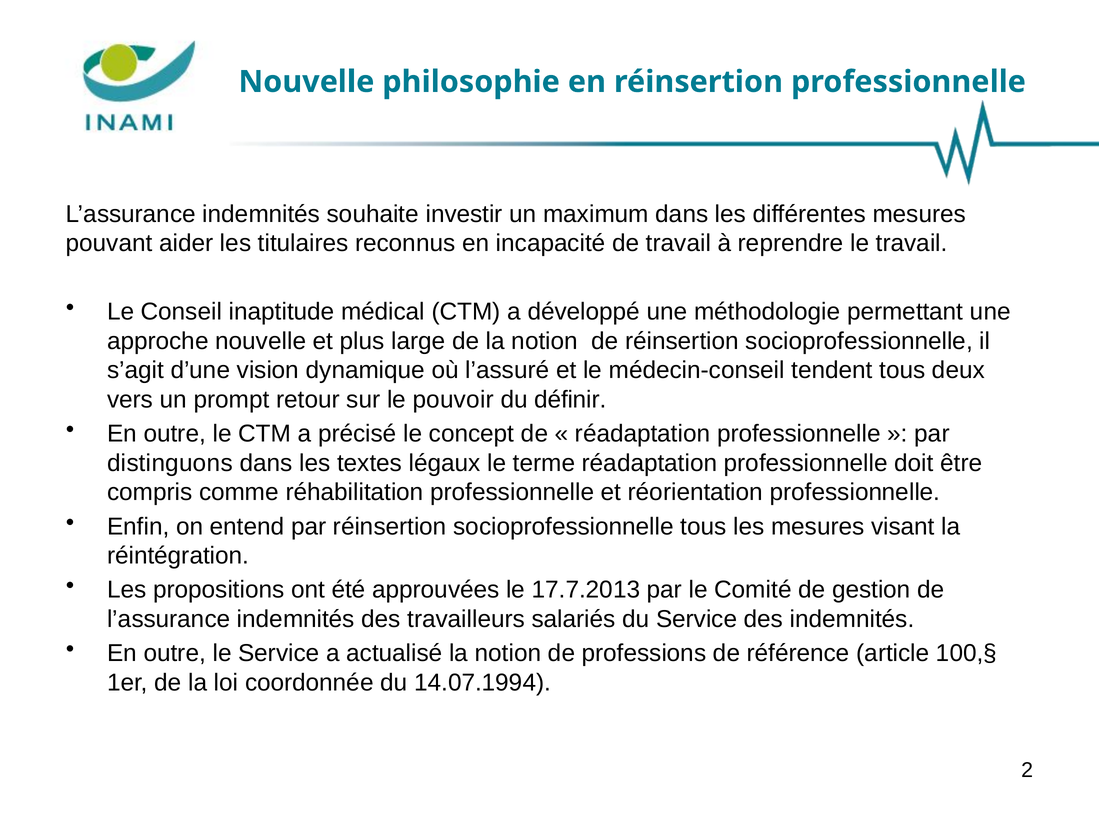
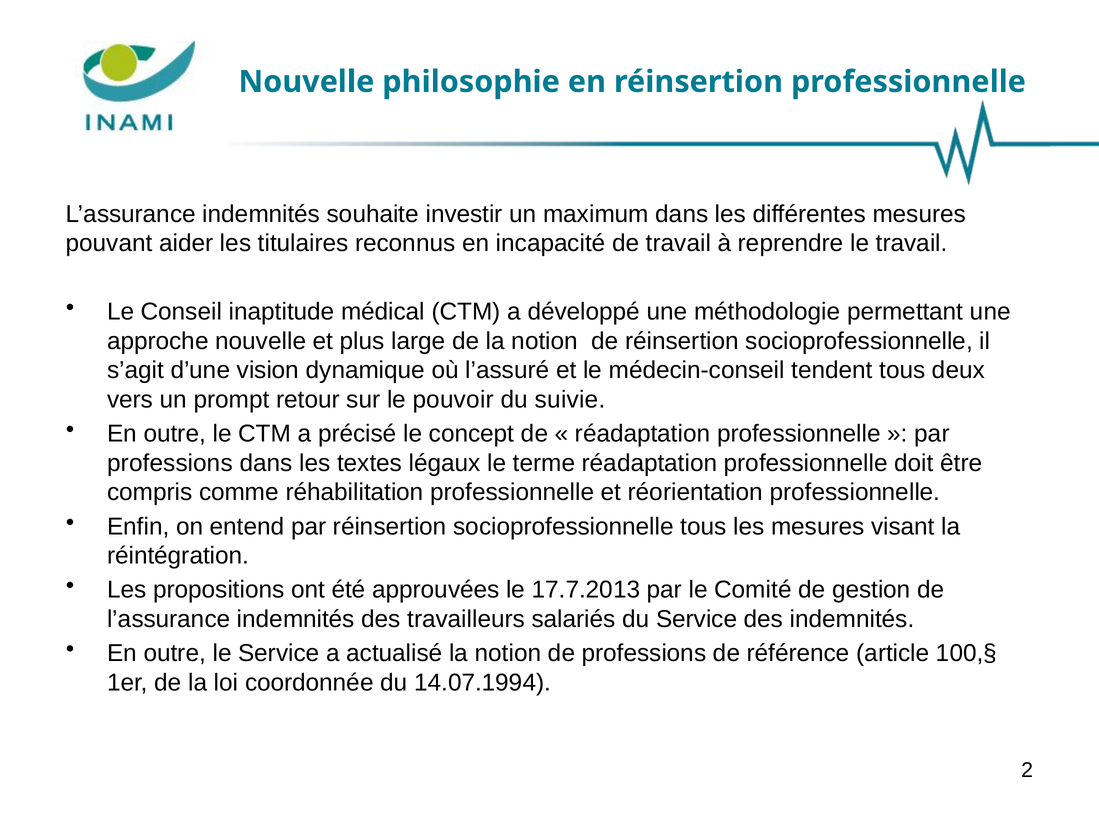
définir: définir -> suivie
distinguons at (170, 463): distinguons -> professions
